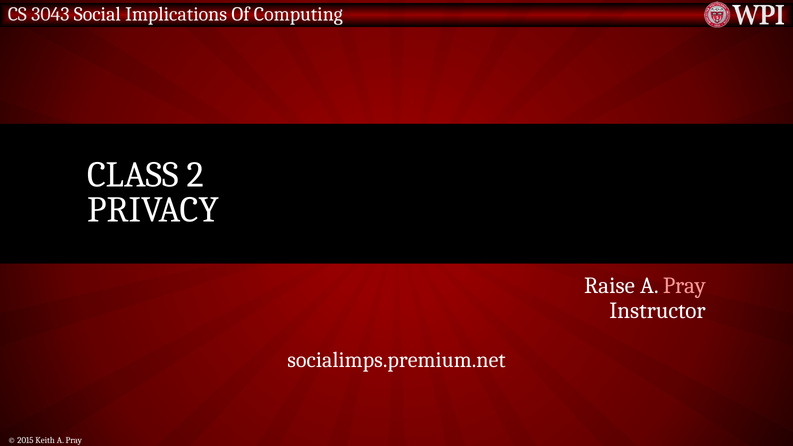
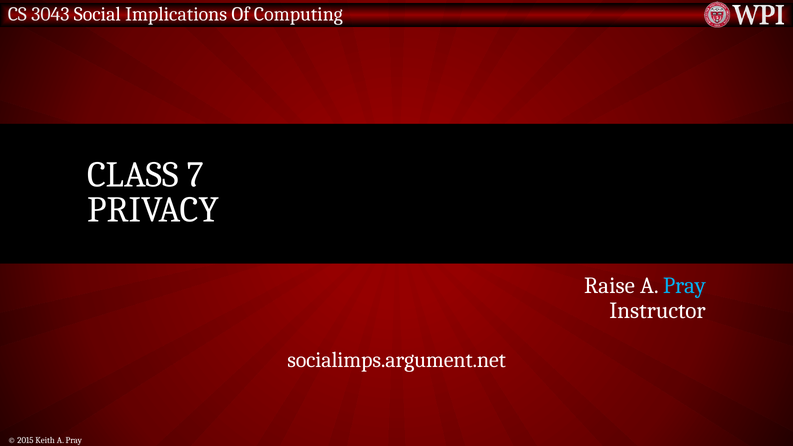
2: 2 -> 7
Pray at (684, 286) colour: pink -> light blue
socialimps.premium.net: socialimps.premium.net -> socialimps.argument.net
